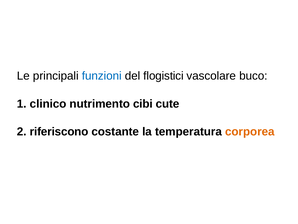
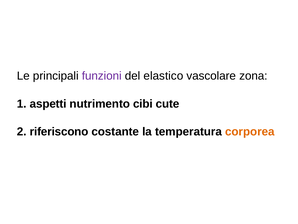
funzioni colour: blue -> purple
ﬂogistici: ﬂogistici -> elastico
buco: buco -> zona
clinico: clinico -> aspetti
